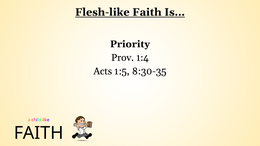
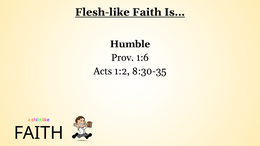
Priority: Priority -> Humble
1:4: 1:4 -> 1:6
1:5: 1:5 -> 1:2
